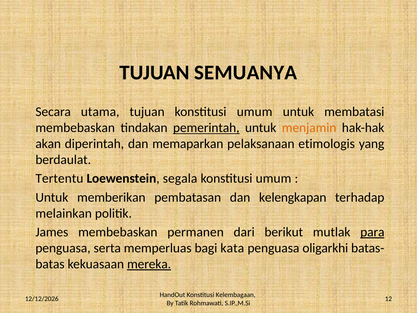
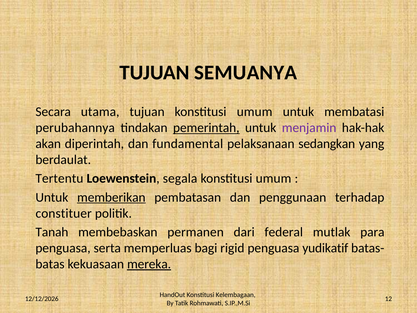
membebaskan at (75, 128): membebaskan -> perubahannya
menjamin colour: orange -> purple
memaparkan: memaparkan -> fundamental
etimologis: etimologis -> sedangkan
memberikan underline: none -> present
kelengkapan: kelengkapan -> penggunaan
melainkan: melainkan -> constituer
James: James -> Tanah
berikut: berikut -> federal
para underline: present -> none
kata: kata -> rigid
oligarkhi: oligarkhi -> yudikatif
